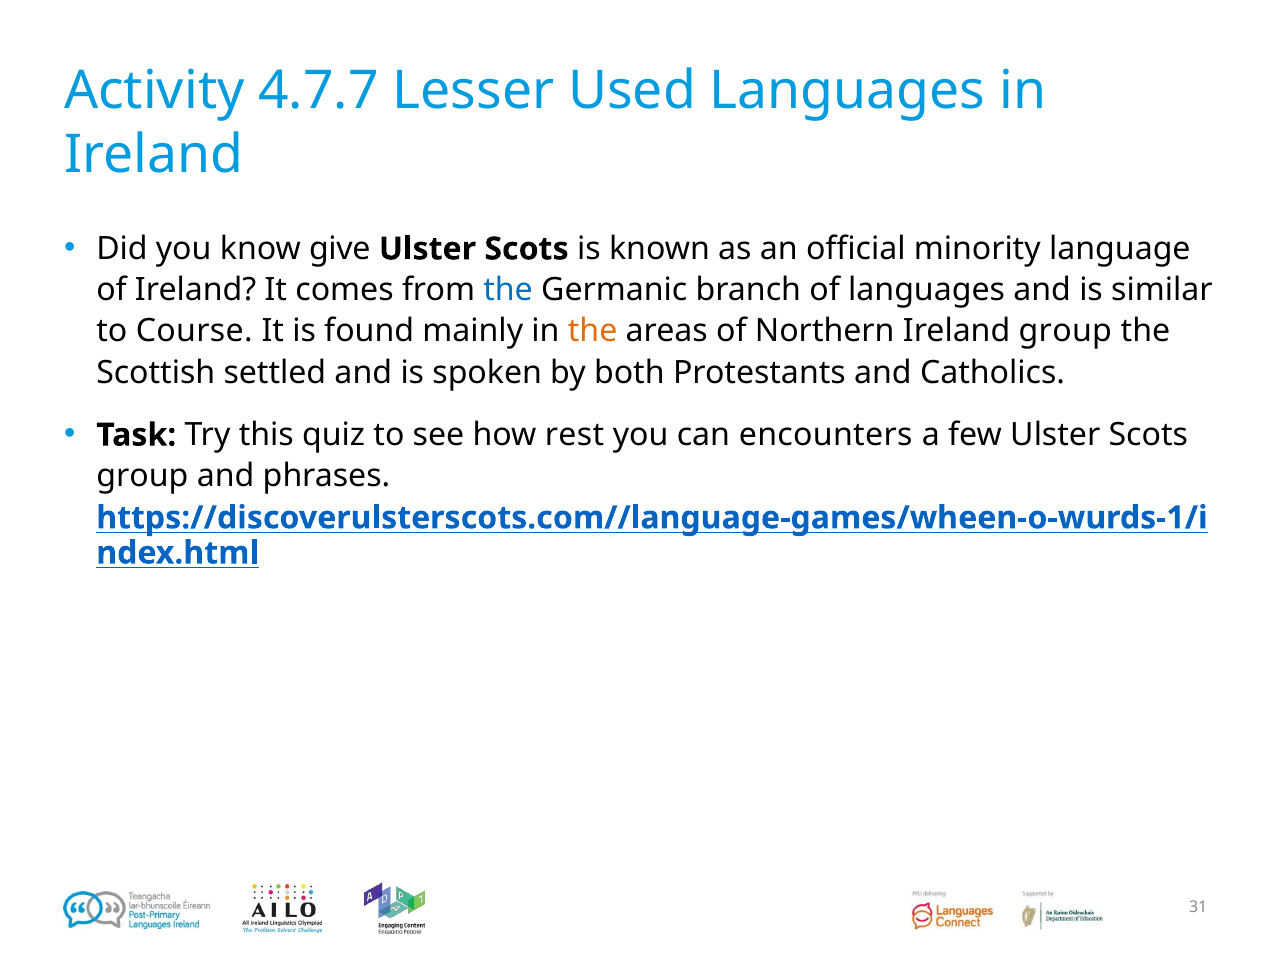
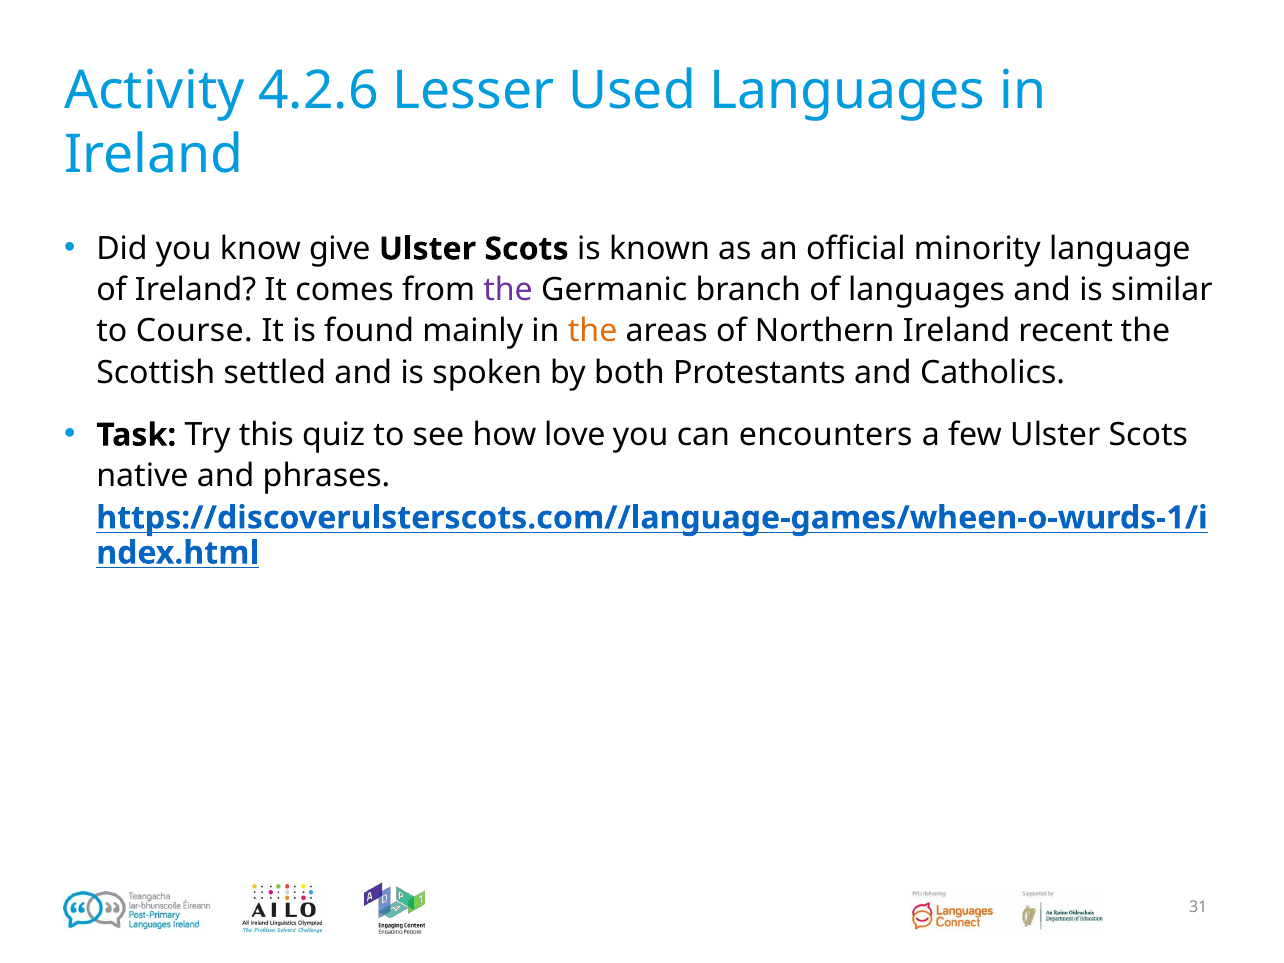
4.7.7: 4.7.7 -> 4.2.6
the at (508, 290) colour: blue -> purple
Ireland group: group -> recent
rest: rest -> love
group at (142, 476): group -> native
